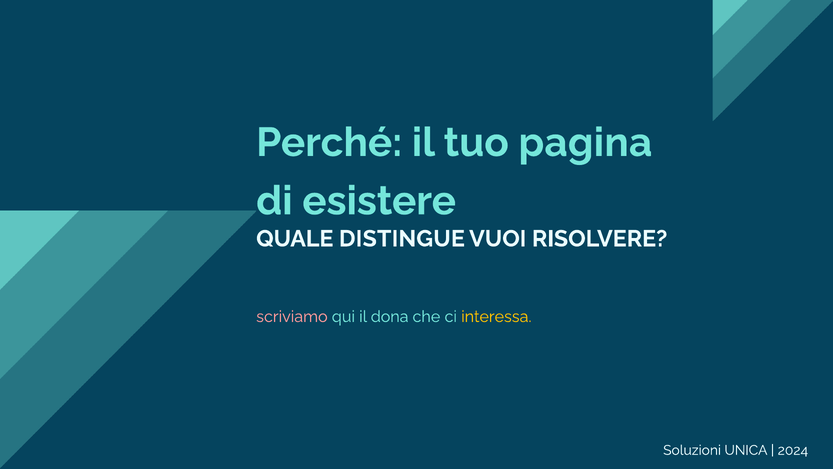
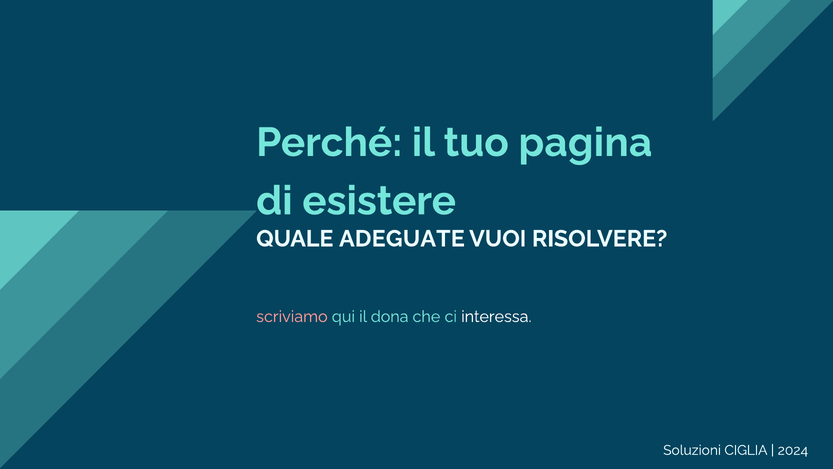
DISTINGUE: DISTINGUE -> ADEGUATE
interessa colour: yellow -> white
UNICA: UNICA -> CIGLIA
